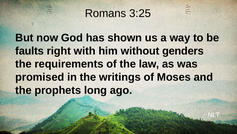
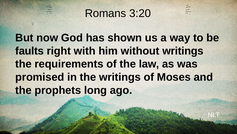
3:25: 3:25 -> 3:20
without genders: genders -> writings
